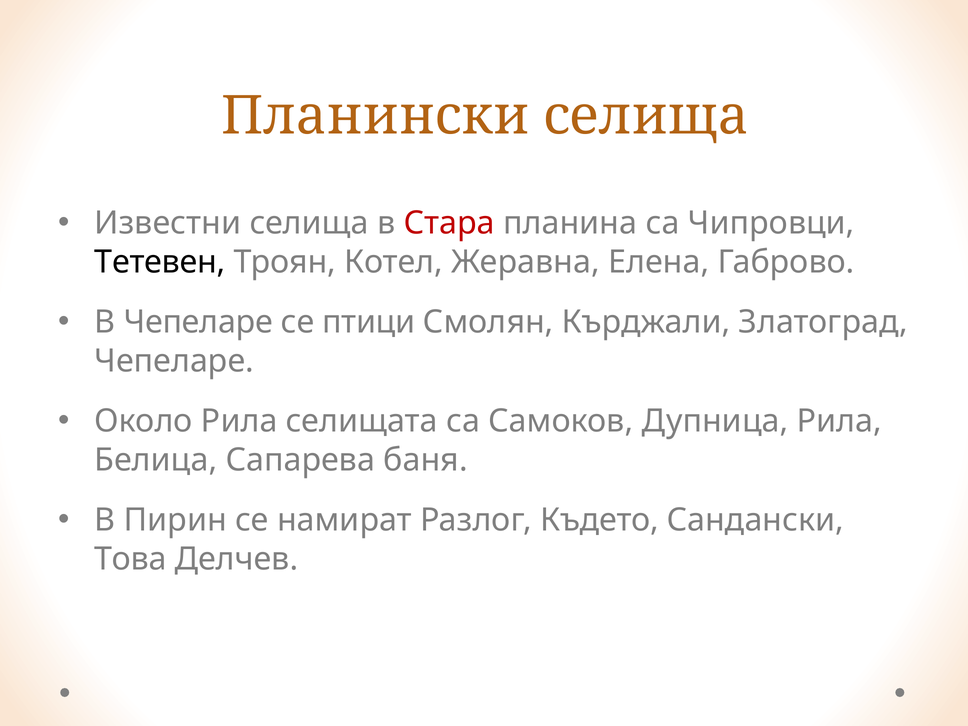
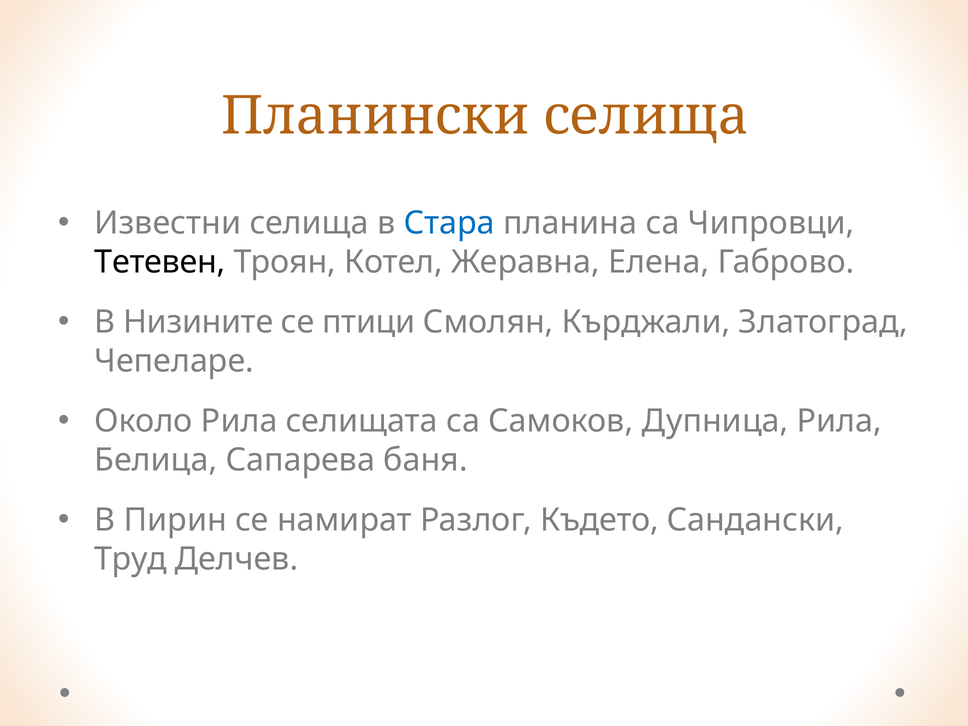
Стара colour: red -> blue
В Чепеларе: Чепеларе -> Низините
Това: Това -> Труд
